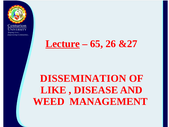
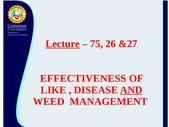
65: 65 -> 75
DISSEMINATION: DISSEMINATION -> EFFECTIVENESS
AND underline: none -> present
